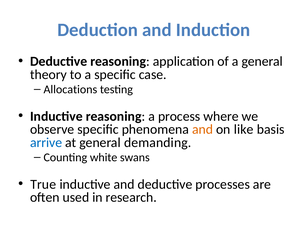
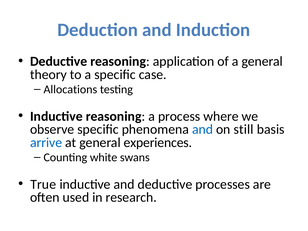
and at (202, 129) colour: orange -> blue
like: like -> still
demanding: demanding -> experiences
